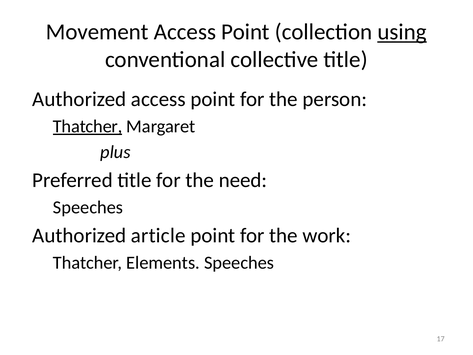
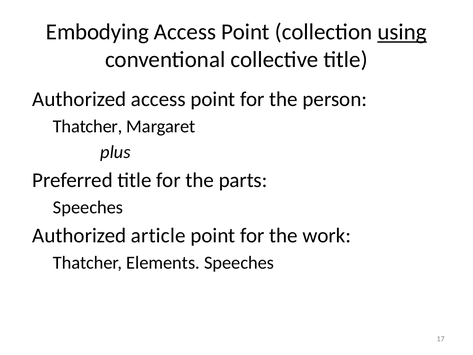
Movement: Movement -> Embodying
Thatcher at (88, 126) underline: present -> none
need: need -> parts
